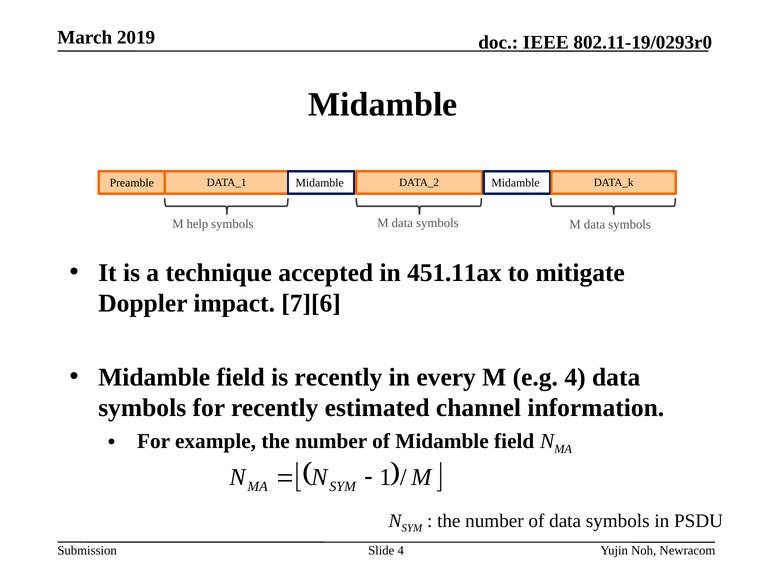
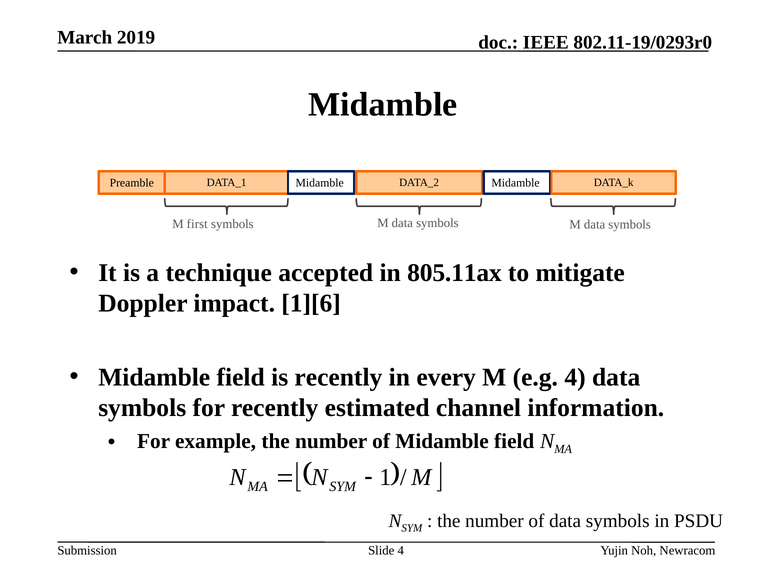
help: help -> first
451.11ax: 451.11ax -> 805.11ax
7][6: 7][6 -> 1][6
